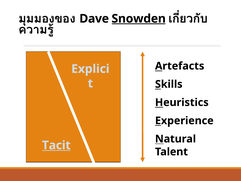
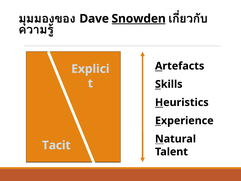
Tacit underline: present -> none
